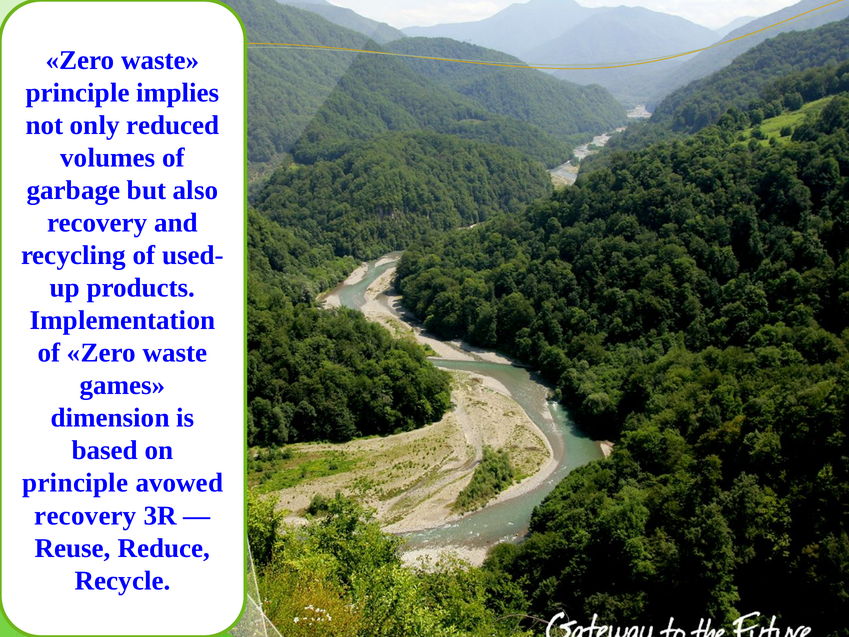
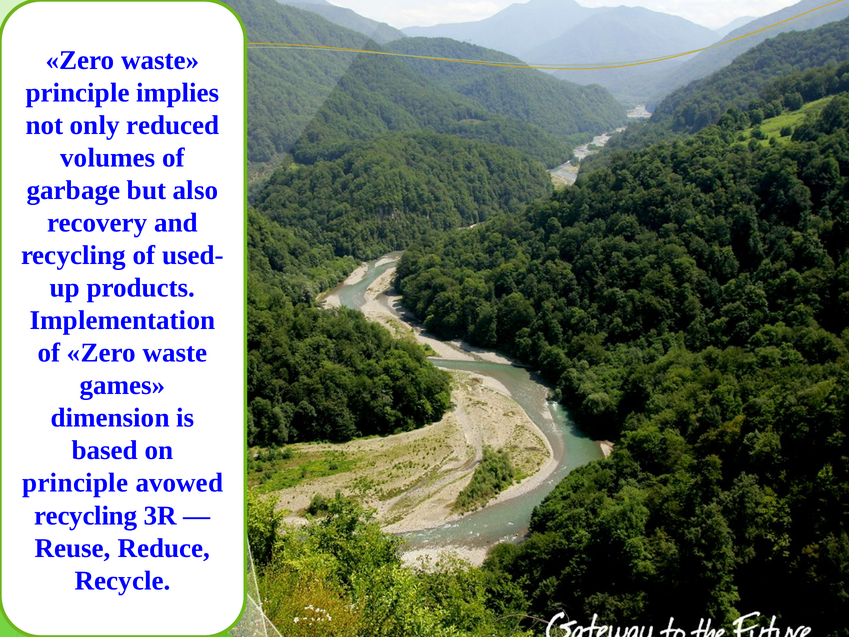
recovery at (85, 515): recovery -> recycling
